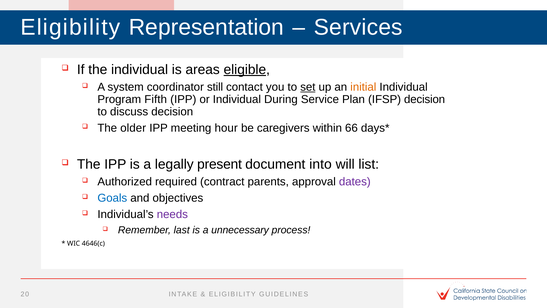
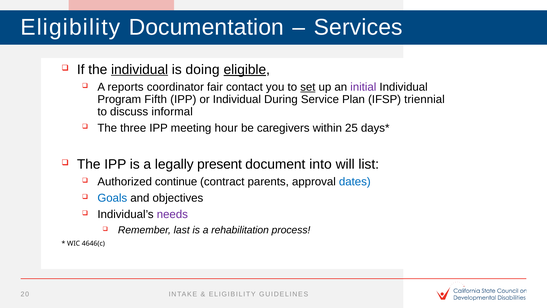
Representation: Representation -> Documentation
individual at (140, 69) underline: none -> present
areas: areas -> doing
system: system -> reports
still: still -> fair
initial colour: orange -> purple
IFSP decision: decision -> triennial
discuss decision: decision -> informal
older: older -> three
66: 66 -> 25
required: required -> continue
dates colour: purple -> blue
unnecessary: unnecessary -> rehabilitation
